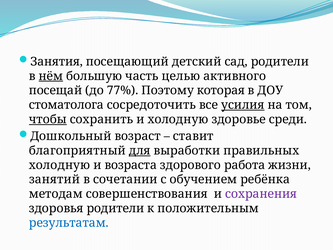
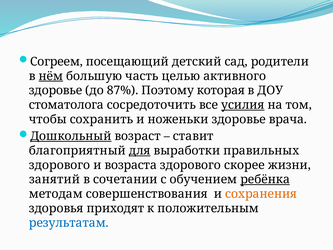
Занятия: Занятия -> Согреем
посещай at (56, 90): посещай -> здоровье
77%: 77% -> 87%
чтобы underline: present -> none
и холодную: холодную -> ноженьки
среди: среди -> врача
Дошкольный underline: none -> present
холодную at (60, 165): холодную -> здорового
работа: работа -> скорее
ребёнка underline: none -> present
сохранения colour: purple -> orange
здоровья родители: родители -> приходят
